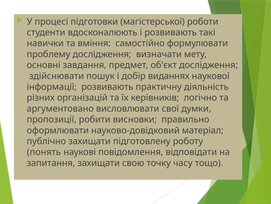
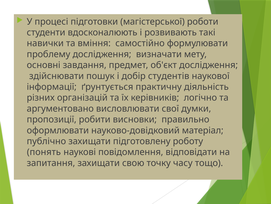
виданнях: виданнях -> студентів
інформації розвивають: розвивають -> ґрунтується
